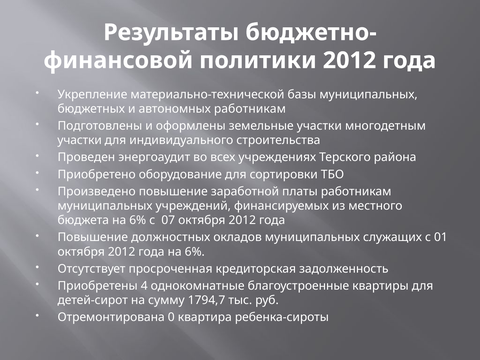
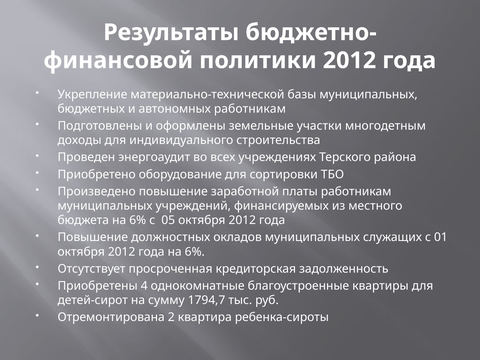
участки at (80, 140): участки -> доходы
07: 07 -> 05
0: 0 -> 2
